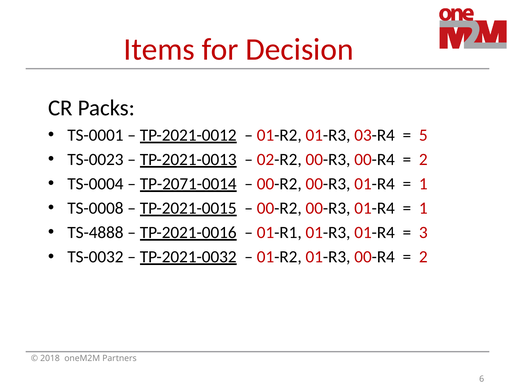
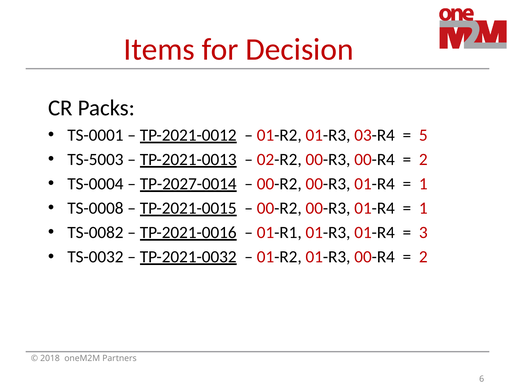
TS-0023: TS-0023 -> TS-5003
TP-2071-0014: TP-2071-0014 -> TP-2027-0014
TS-4888: TS-4888 -> TS-0082
